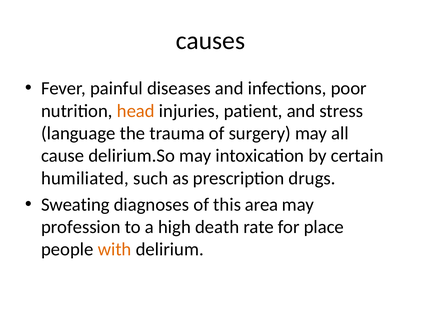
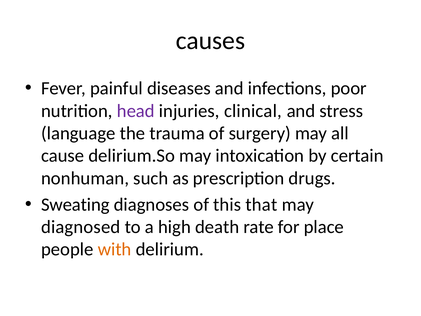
head colour: orange -> purple
patient: patient -> clinical
humiliated: humiliated -> nonhuman
area: area -> that
profession: profession -> diagnosed
